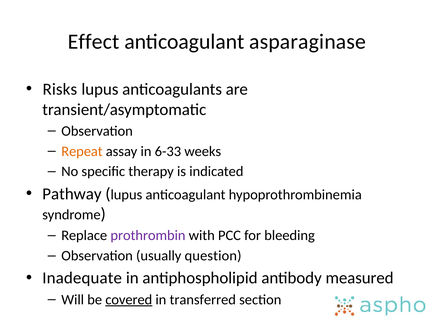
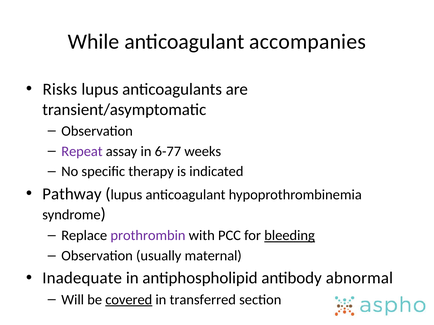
Effect: Effect -> While
asparaginase: asparaginase -> accompanies
Repeat colour: orange -> purple
6-33: 6-33 -> 6-77
bleeding underline: none -> present
question: question -> maternal
measured: measured -> abnormal
